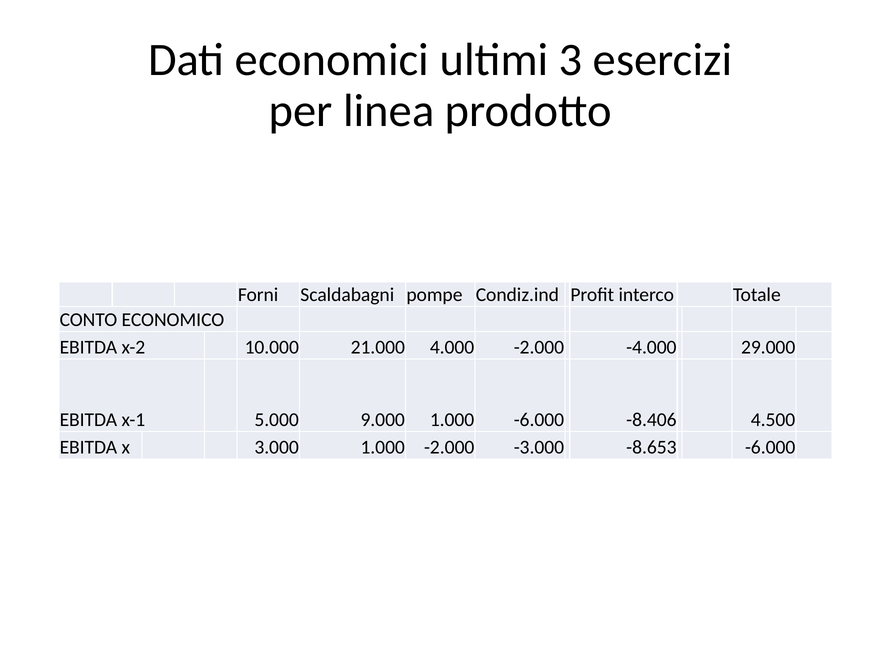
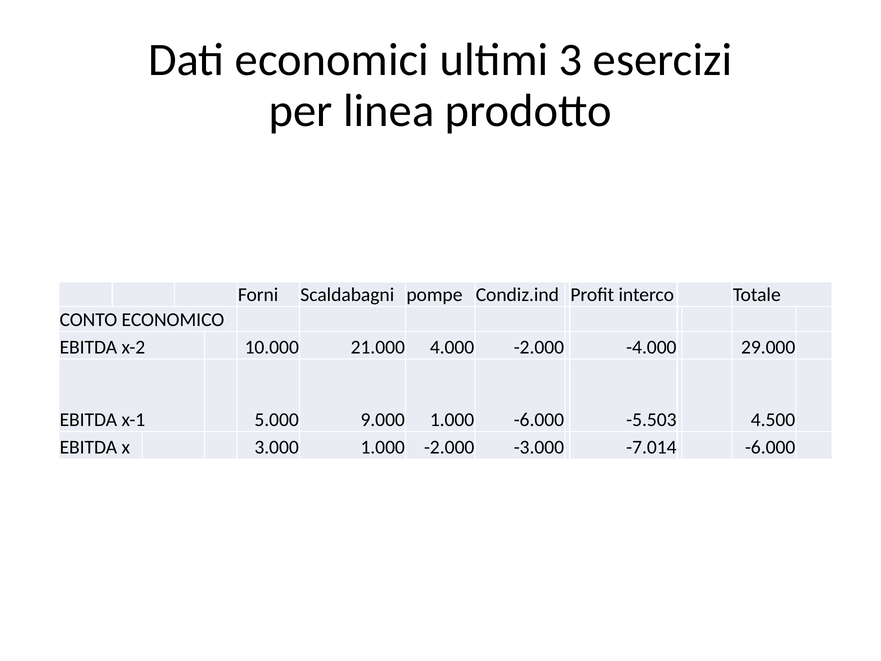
-8.406: -8.406 -> -5.503
-8.653: -8.653 -> -7.014
